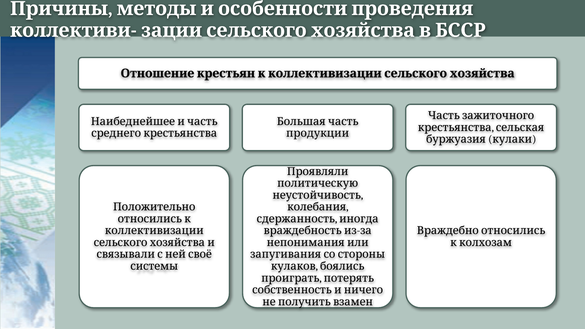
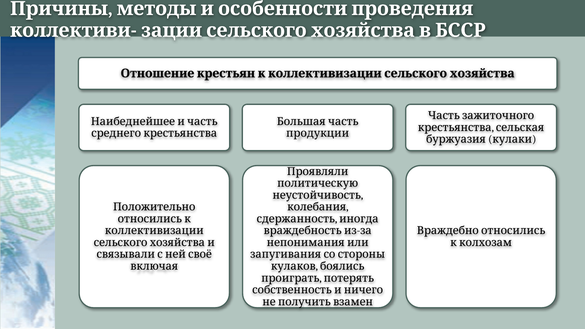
системы: системы -> включая
